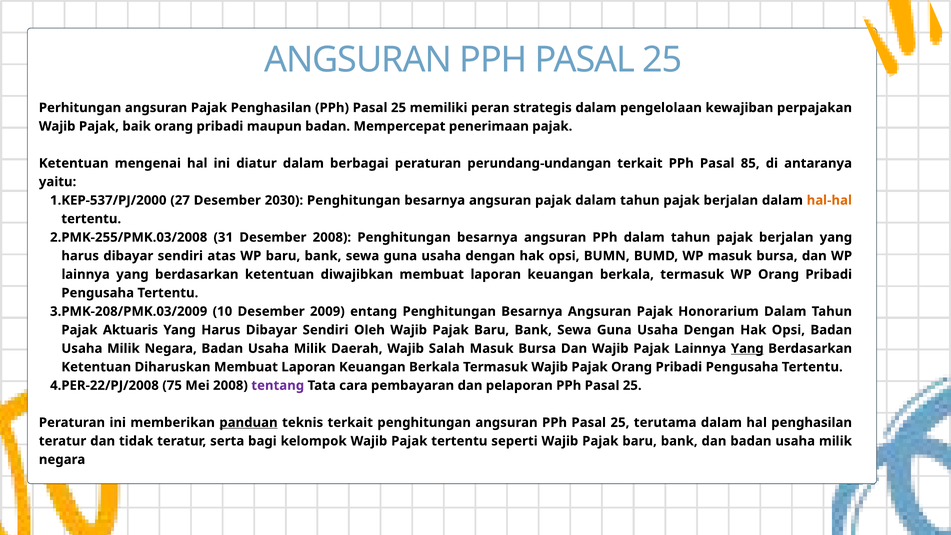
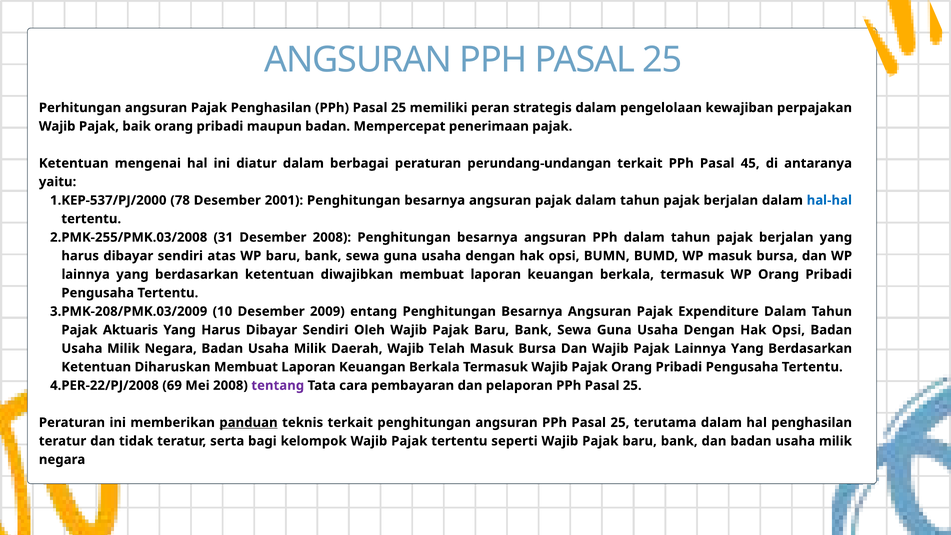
85: 85 -> 45
27: 27 -> 78
2030: 2030 -> 2001
hal-hal colour: orange -> blue
Honorarium: Honorarium -> Expenditure
Salah: Salah -> Telah
Yang at (747, 348) underline: present -> none
75: 75 -> 69
